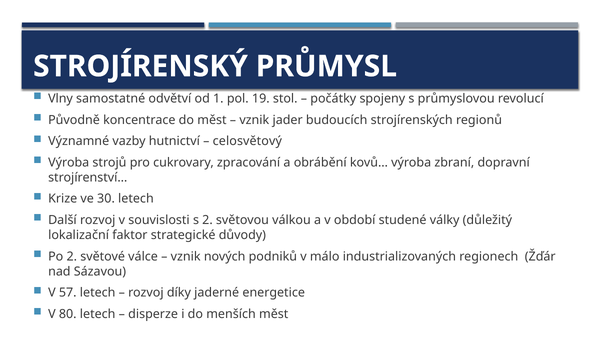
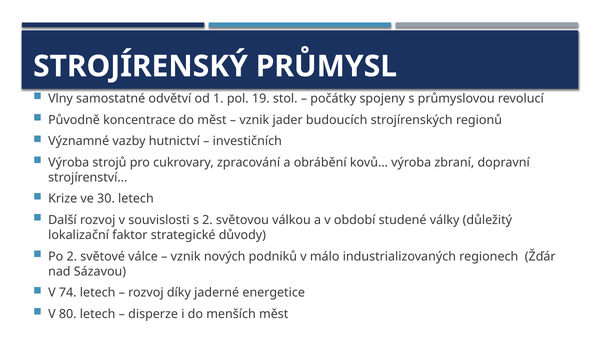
celosvětový: celosvětový -> investičních
57: 57 -> 74
